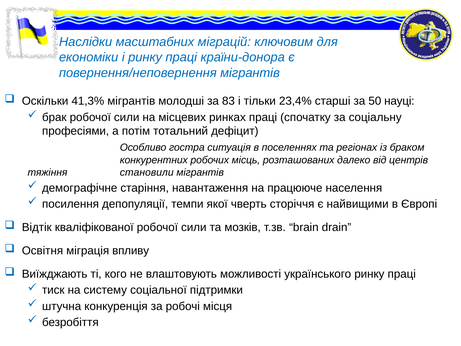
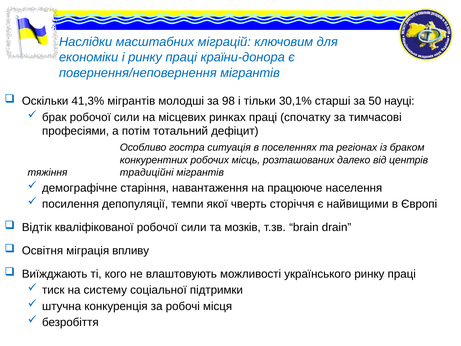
83: 83 -> 98
23,4%: 23,4% -> 30,1%
соціальну: соціальну -> тимчасові
становили: становили -> традиційні
